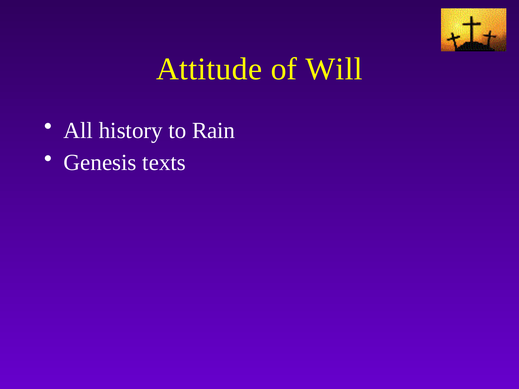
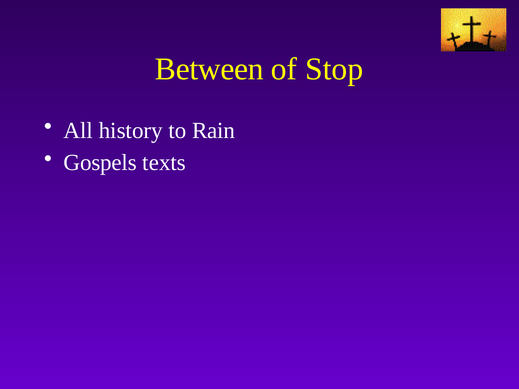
Attitude: Attitude -> Between
Will: Will -> Stop
Genesis: Genesis -> Gospels
